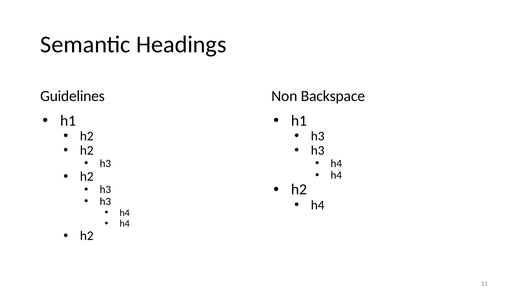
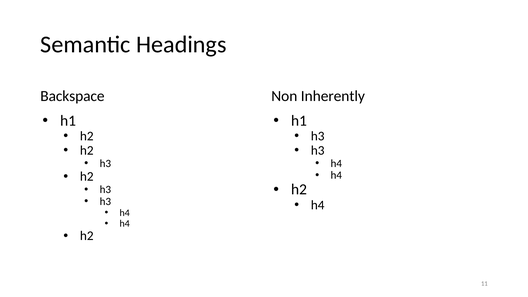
Guidelines: Guidelines -> Backspace
Backspace: Backspace -> Inherently
